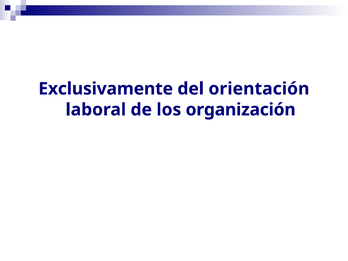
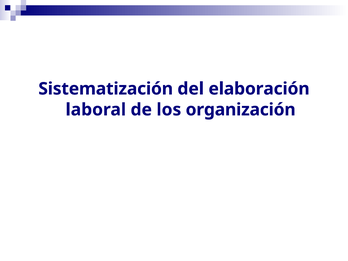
Exclusivamente: Exclusivamente -> Sistematización
orientación: orientación -> elaboración
